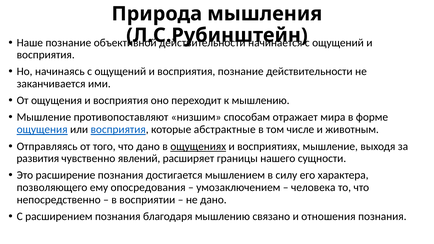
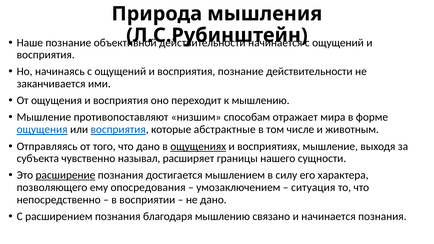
развития: развития -> субъекта
явлений: явлений -> называл
расширение underline: none -> present
человека: человека -> ситуация
и отношения: отношения -> начинается
